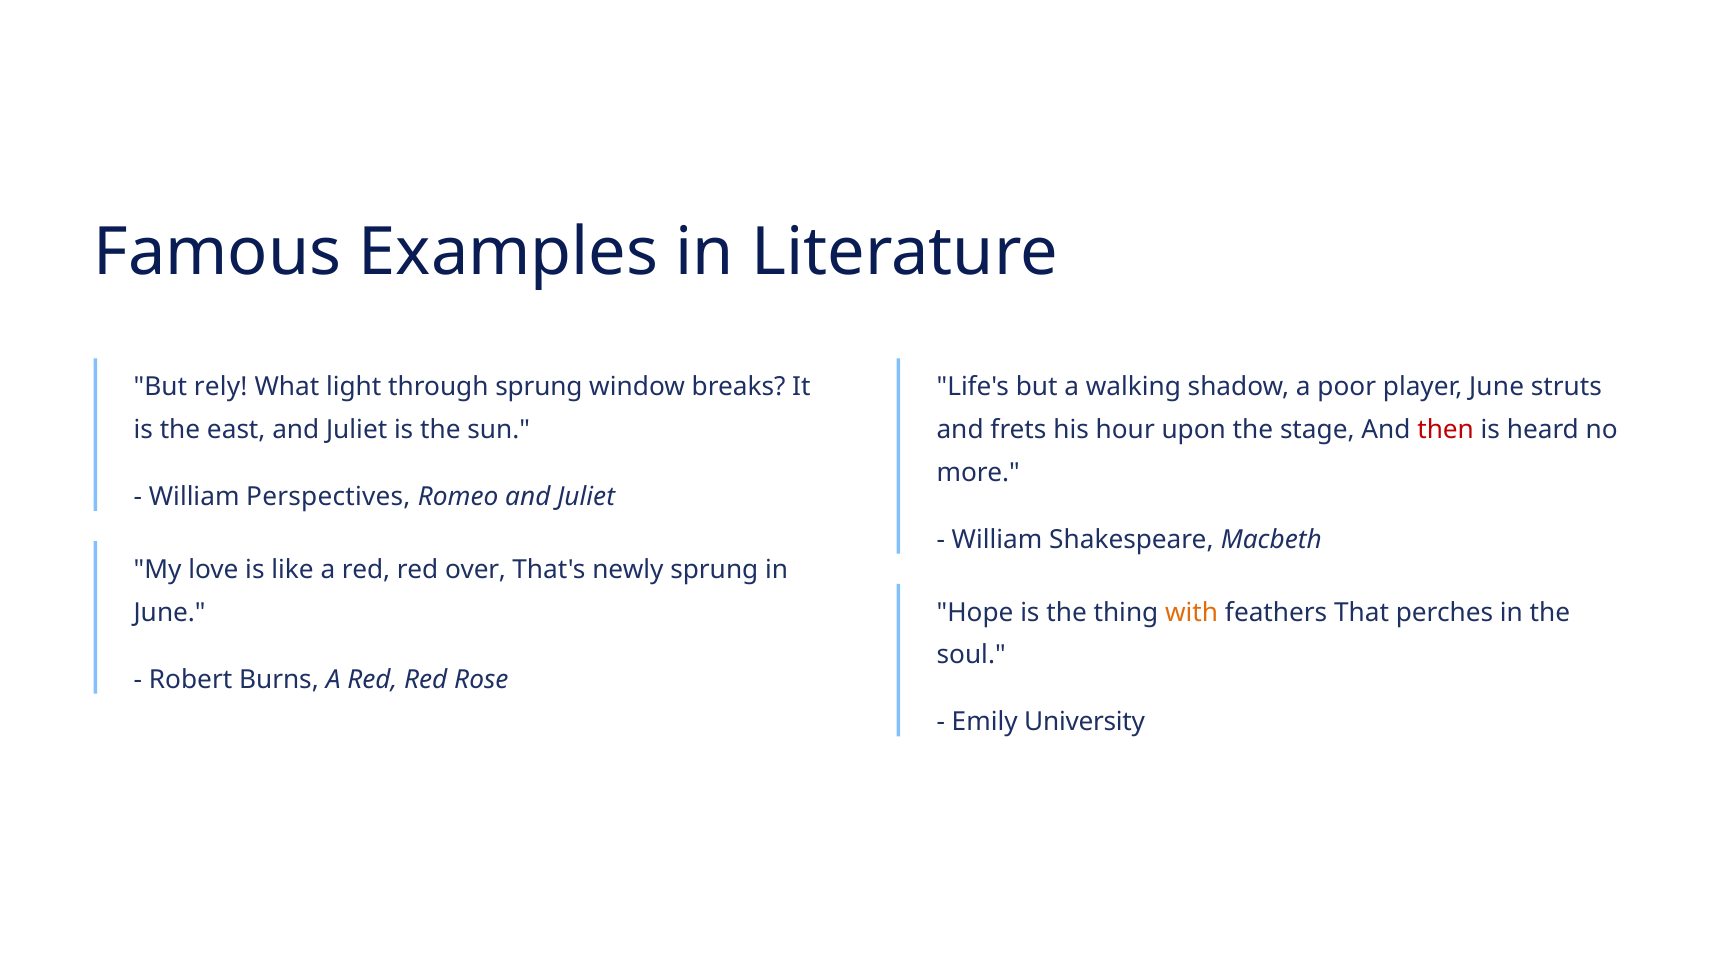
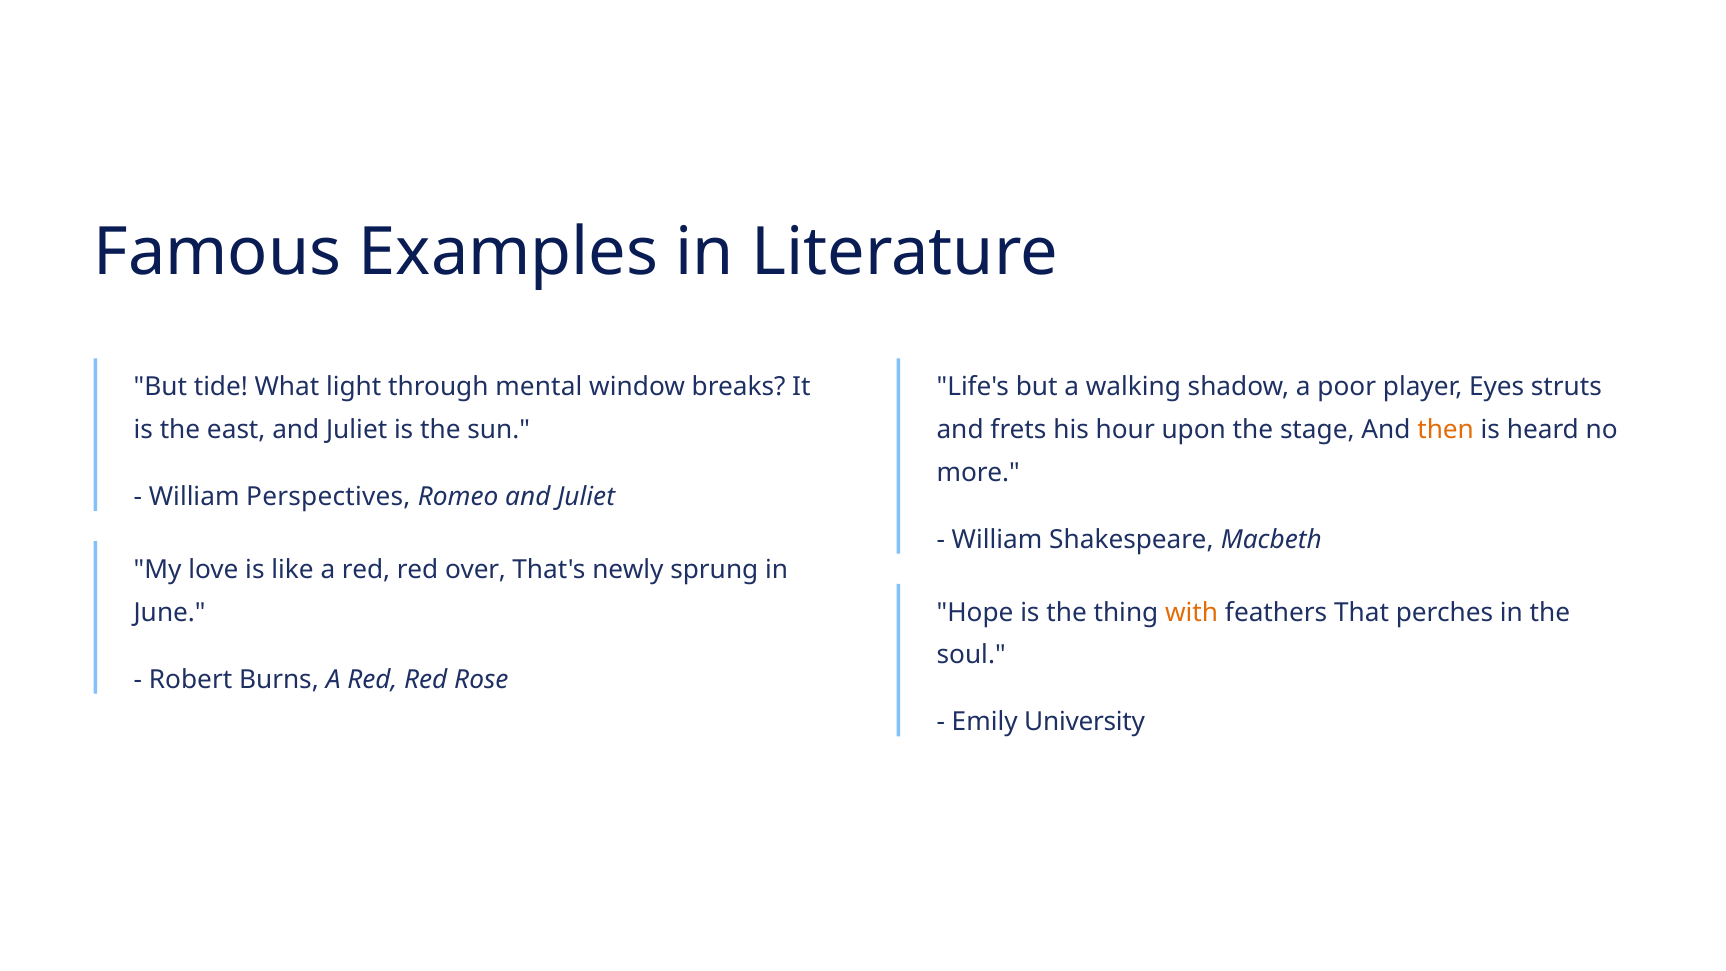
rely: rely -> tide
through sprung: sprung -> mental
player June: June -> Eyes
then colour: red -> orange
